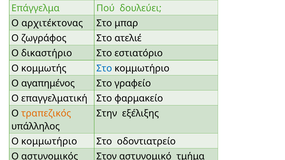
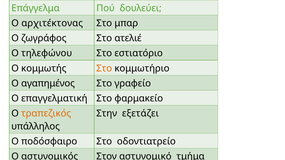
Ο δικαστήριο: δικαστήριο -> τηλεφώνου
Στο at (104, 68) colour: blue -> orange
εξέλιξης: εξέλιξης -> εξετάζει
Ο κομμωτήριο: κομμωτήριο -> ποδόσφαιρο
